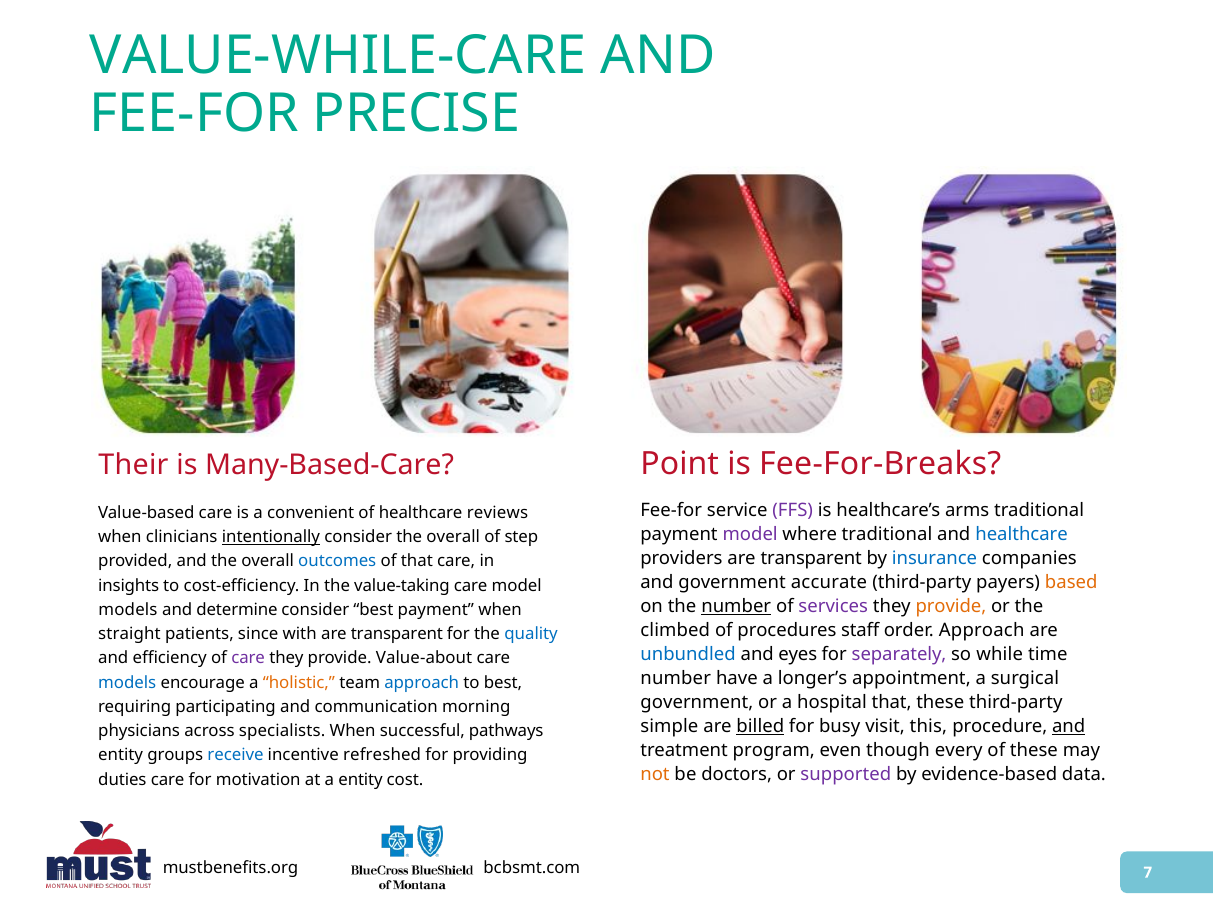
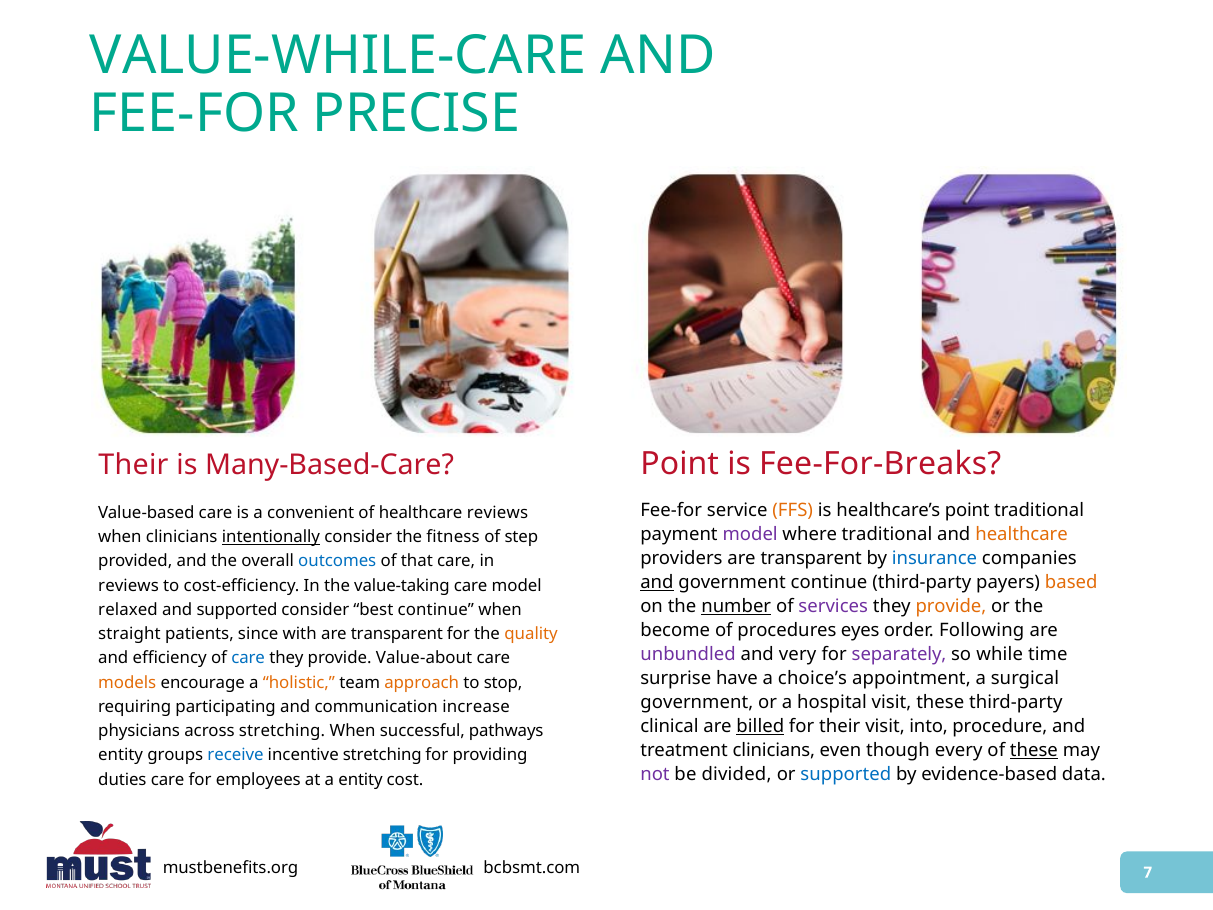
FFS colour: purple -> orange
healthcare’s arms: arms -> point
healthcare at (1022, 534) colour: blue -> orange
consider the overall: overall -> fitness
and at (657, 582) underline: none -> present
government accurate: accurate -> continue
insights at (129, 585): insights -> reviews
models at (128, 610): models -> relaxed
and determine: determine -> supported
best payment: payment -> continue
climbed: climbed -> become
staff: staff -> eyes
order Approach: Approach -> Following
quality colour: blue -> orange
unbundled colour: blue -> purple
eyes: eyes -> very
care at (248, 658) colour: purple -> blue
number at (676, 678): number -> surprise
longer’s: longer’s -> choice’s
models at (127, 682) colour: blue -> orange
approach at (422, 682) colour: blue -> orange
to best: best -> stop
hospital that: that -> visit
morning: morning -> increase
simple: simple -> clinical
for busy: busy -> their
this: this -> into
and at (1069, 726) underline: present -> none
across specialists: specialists -> stretching
treatment program: program -> clinicians
these at (1034, 750) underline: none -> present
incentive refreshed: refreshed -> stretching
not colour: orange -> purple
doctors: doctors -> divided
supported at (846, 774) colour: purple -> blue
motivation: motivation -> employees
